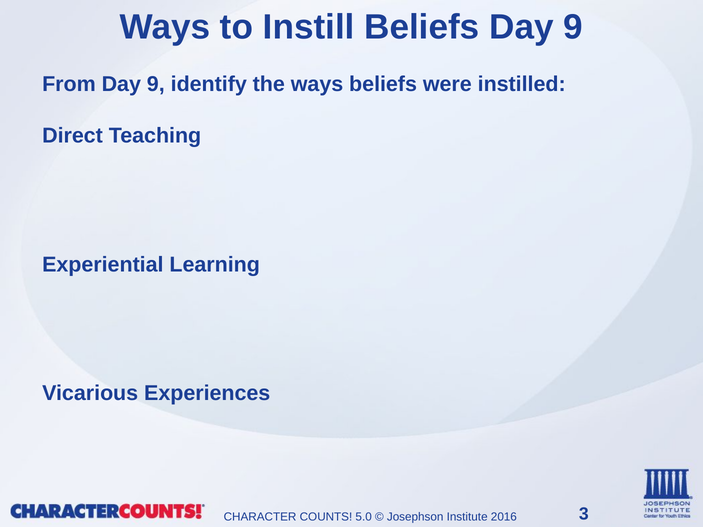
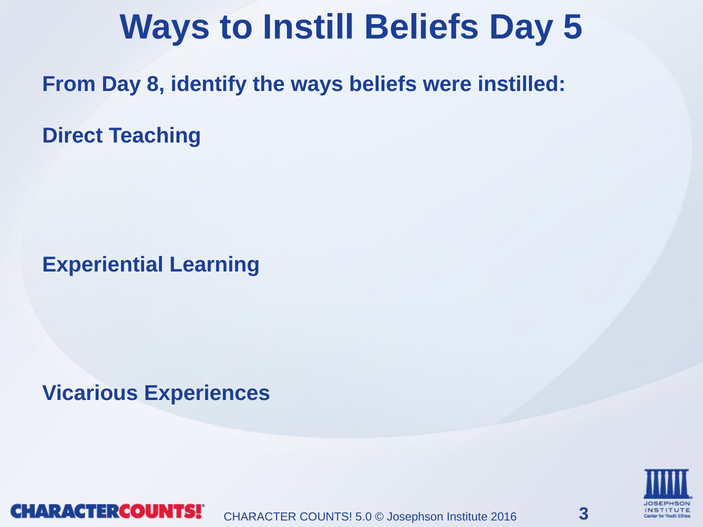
Beliefs Day 9: 9 -> 5
From Day 9: 9 -> 8
